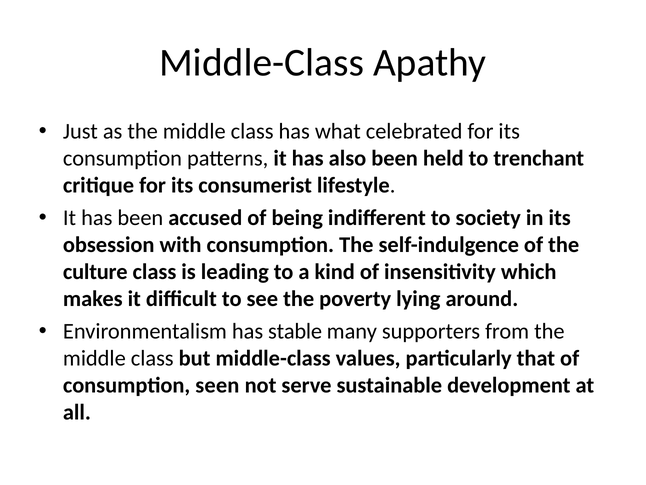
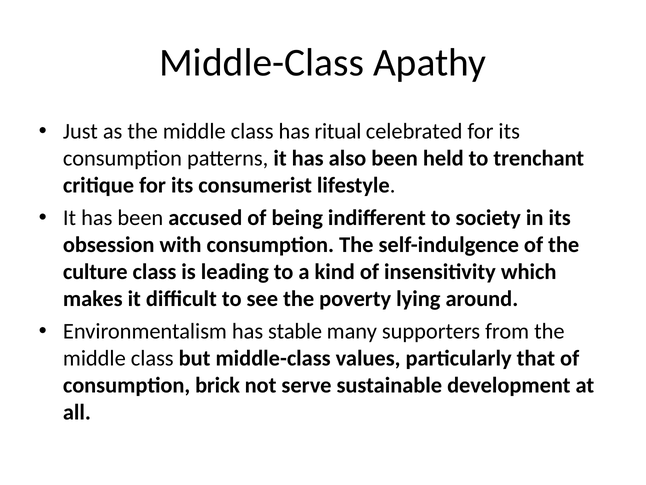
what: what -> ritual
seen: seen -> brick
